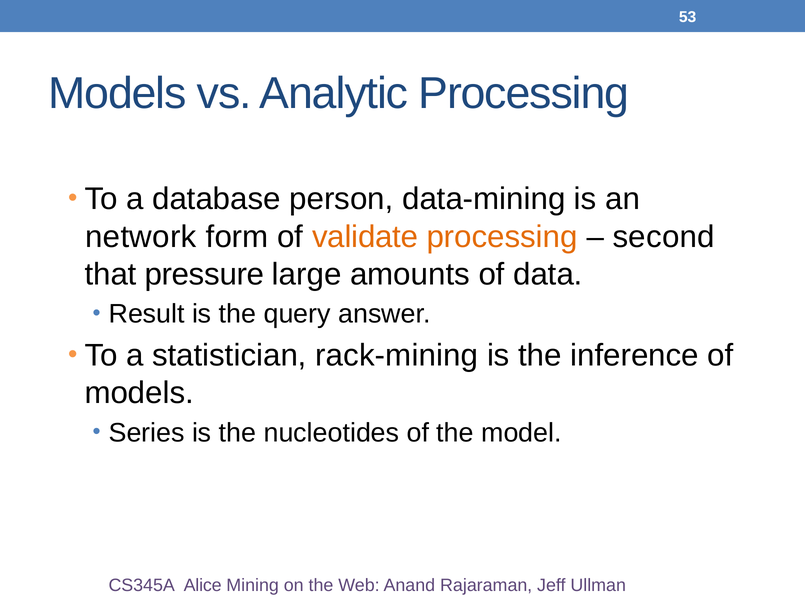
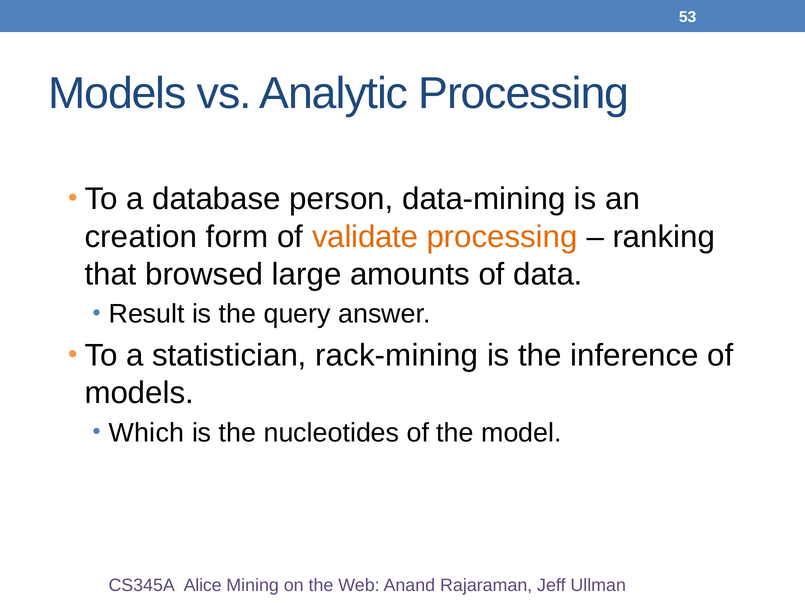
network: network -> creation
second: second -> ranking
pressure: pressure -> browsed
Series: Series -> Which
